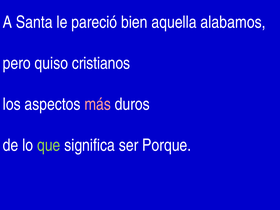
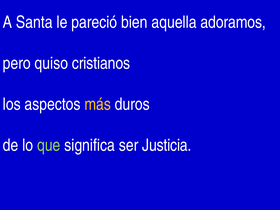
alabamos: alabamos -> adoramos
más colour: pink -> yellow
Porque: Porque -> Justicia
